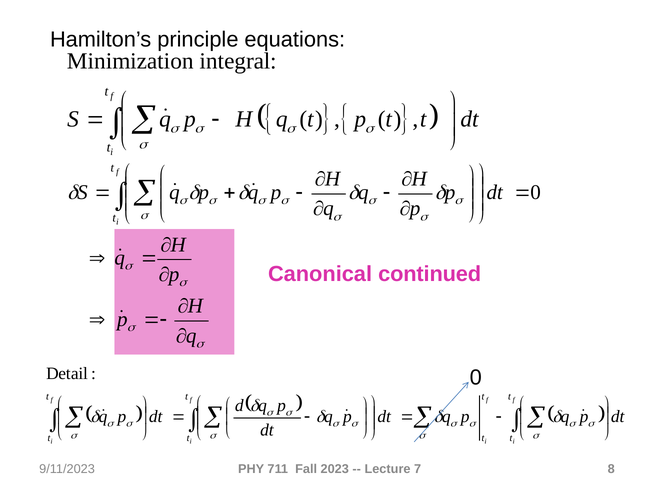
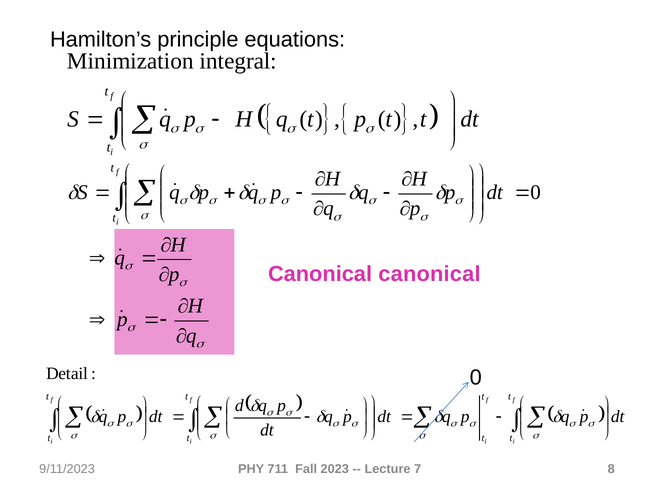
Canonical continued: continued -> canonical
